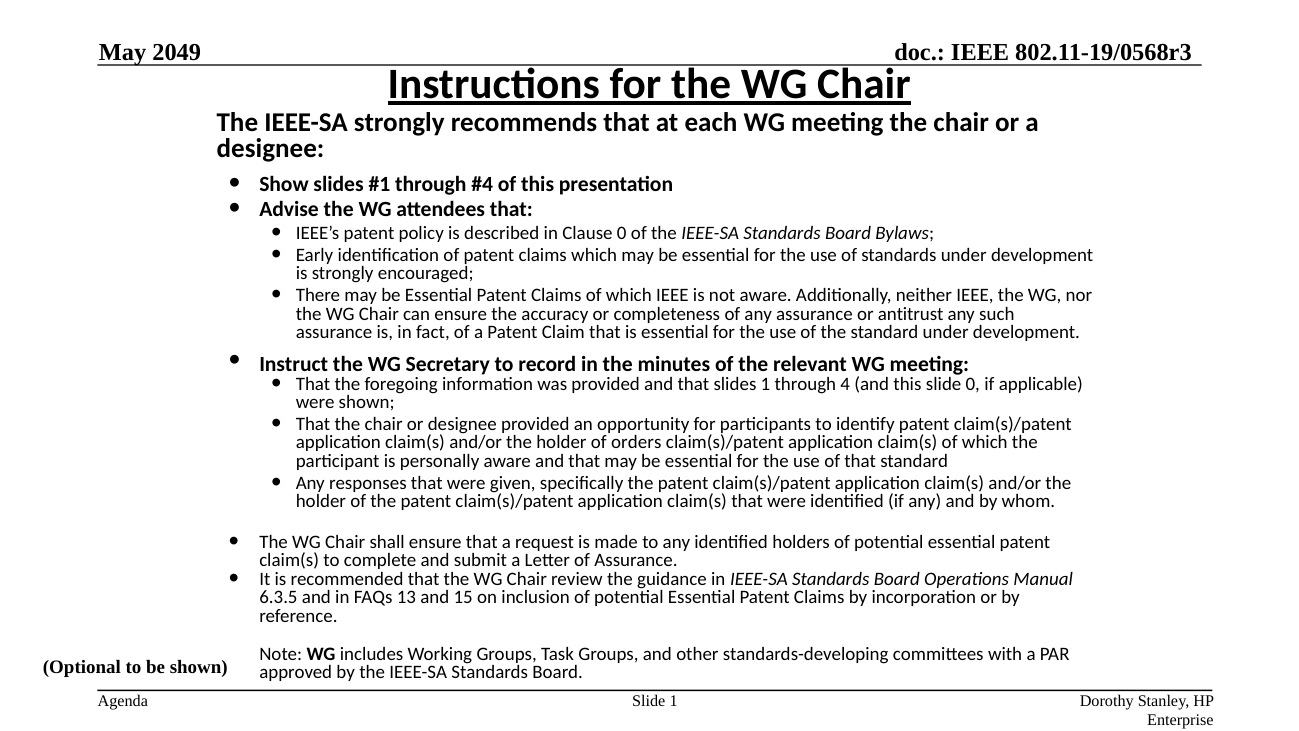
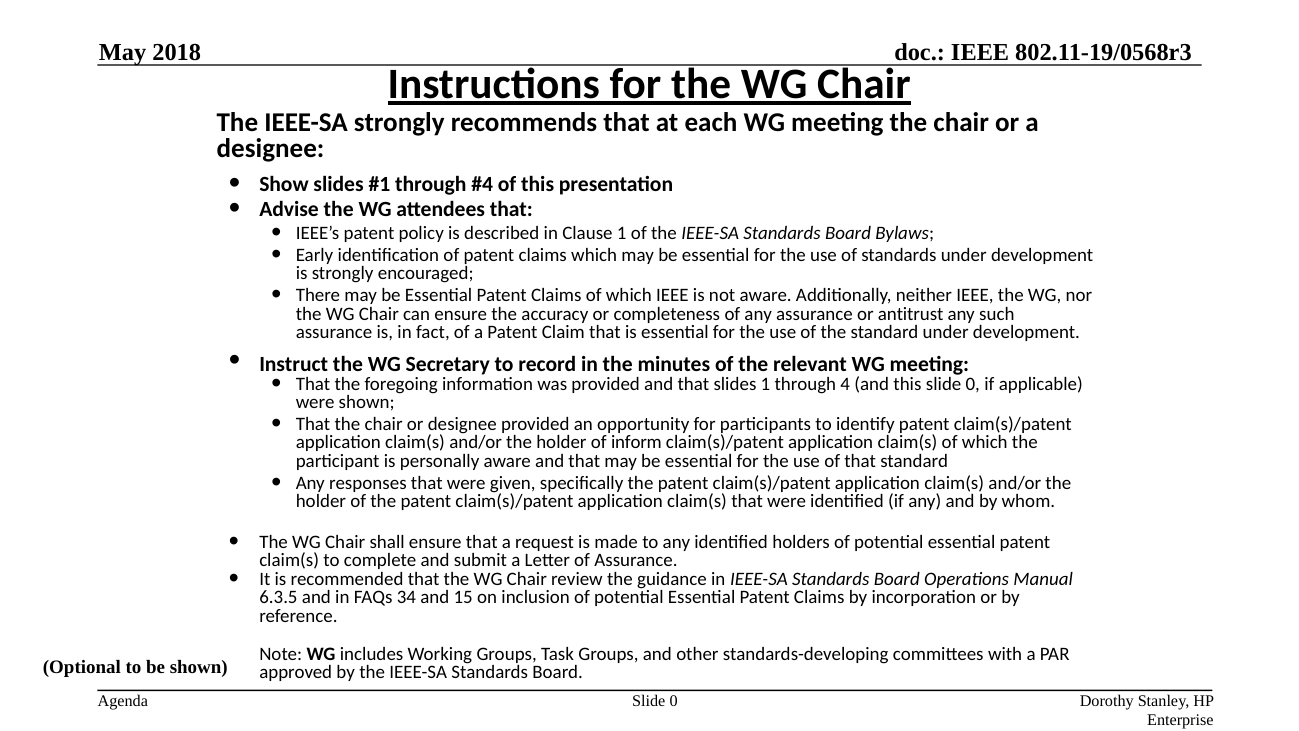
2049: 2049 -> 2018
Clause 0: 0 -> 1
orders: orders -> inform
13: 13 -> 34
1 at (674, 701): 1 -> 0
